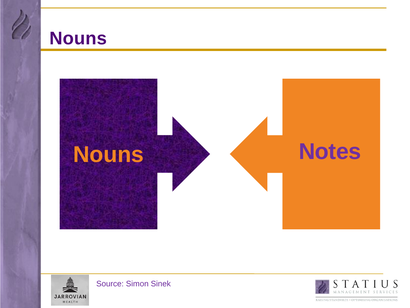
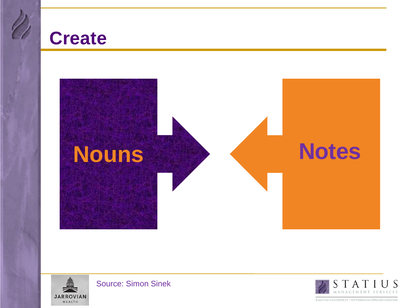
Nouns at (78, 38): Nouns -> Create
